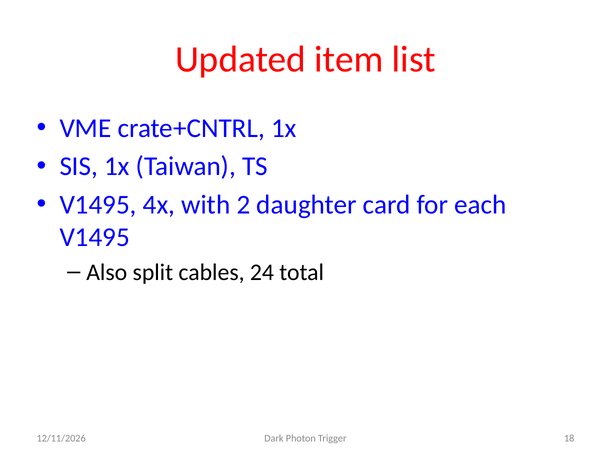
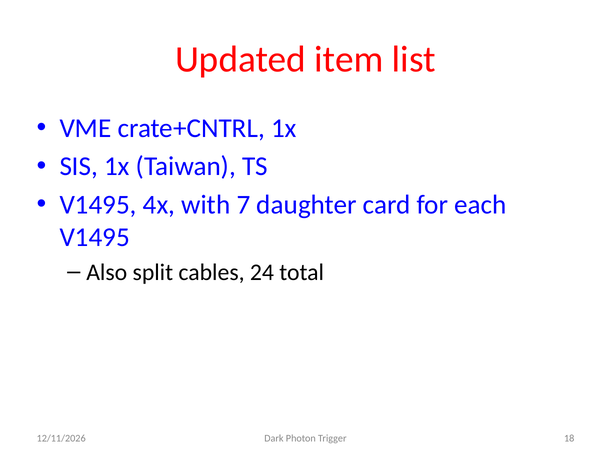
2: 2 -> 7
